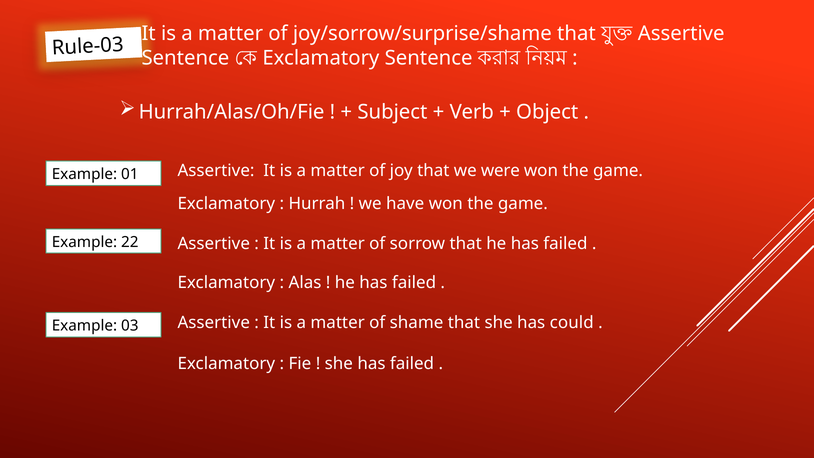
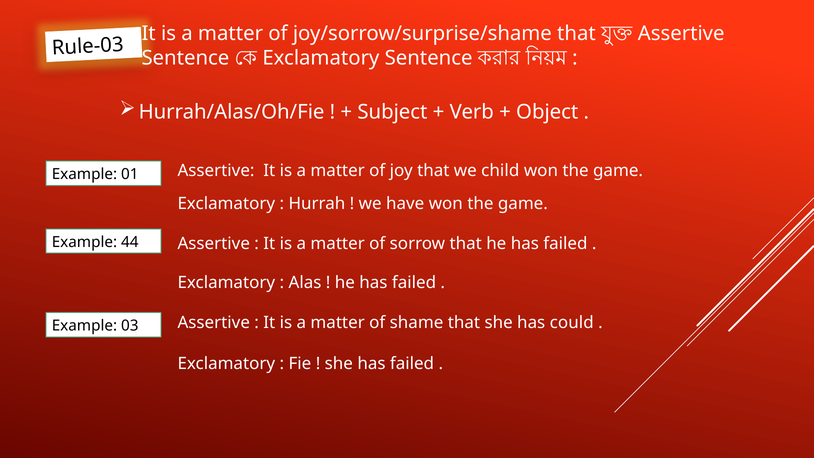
were: were -> child
22: 22 -> 44
